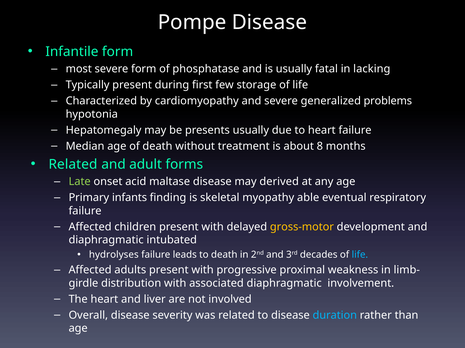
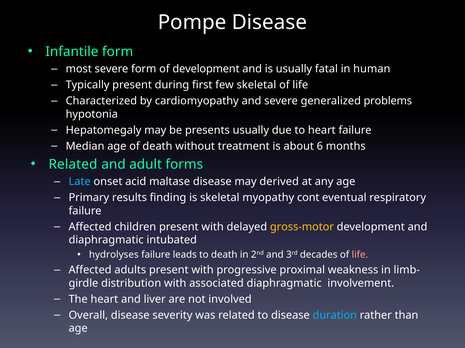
of phosphatase: phosphatase -> development
lacking: lacking -> human
few storage: storage -> skeletal
8: 8 -> 6
Late colour: light green -> light blue
infants: infants -> results
able: able -> cont
life at (360, 255) colour: light blue -> pink
